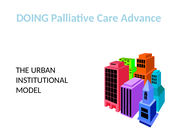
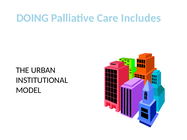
Advance: Advance -> Includes
